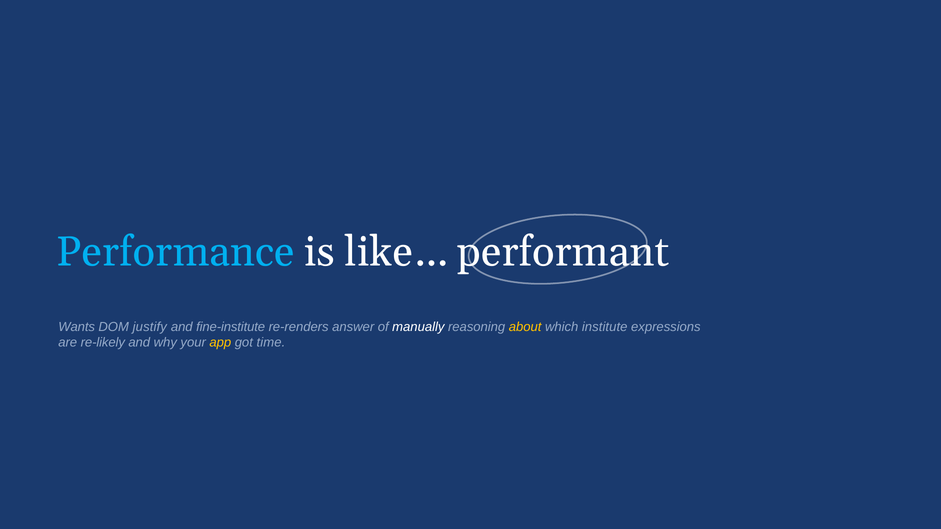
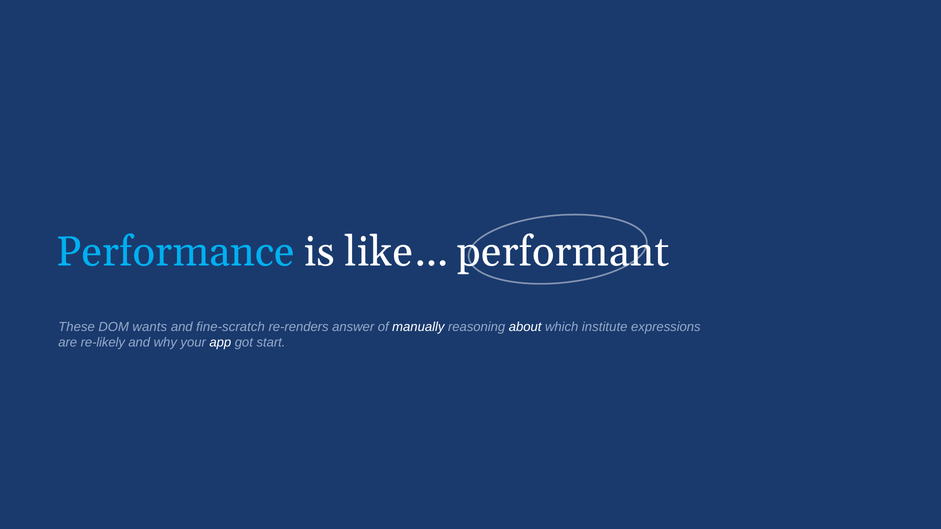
Wants: Wants -> These
justify: justify -> wants
fine-institute: fine-institute -> fine-scratch
about colour: yellow -> white
app colour: yellow -> white
time: time -> start
